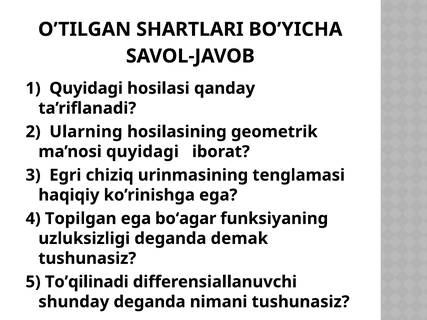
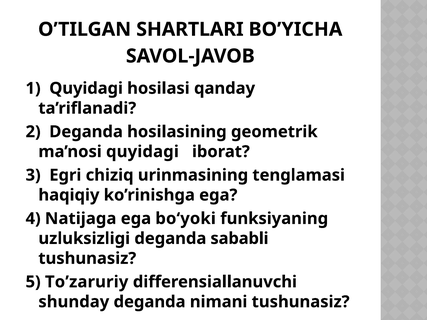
2 Ularning: Ularning -> Deganda
Topilgan: Topilgan -> Natijaga
bo‘agar: bo‘agar -> bo‘yoki
demak: demak -> sababli
To’qilinadi: To’qilinadi -> To’zaruriy
